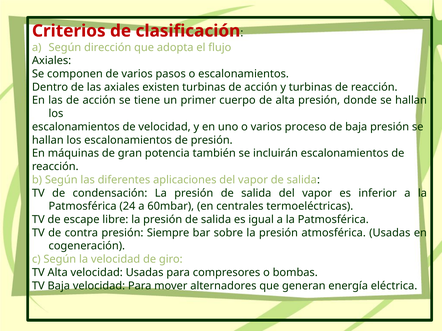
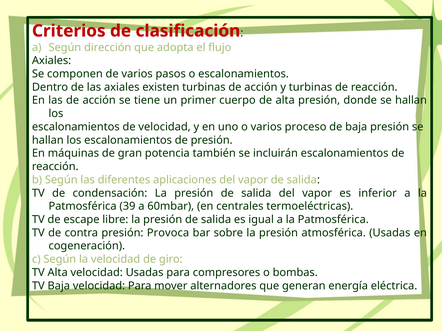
24: 24 -> 39
Siempre: Siempre -> Provoca
